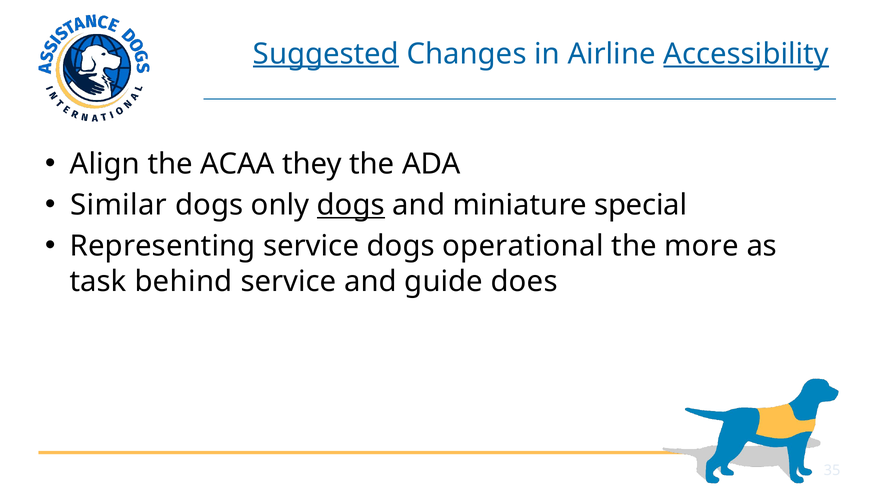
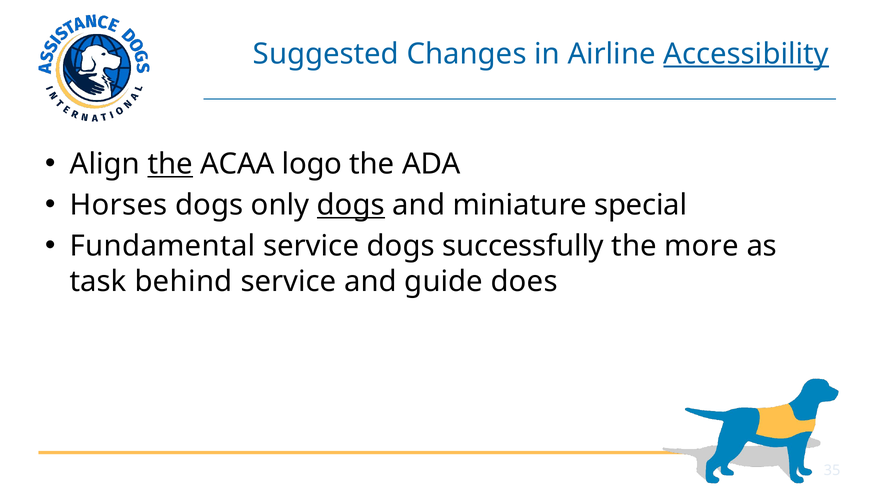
Suggested underline: present -> none
the at (170, 164) underline: none -> present
they: they -> logo
Similar: Similar -> Horses
Representing: Representing -> Fundamental
operational: operational -> successfully
